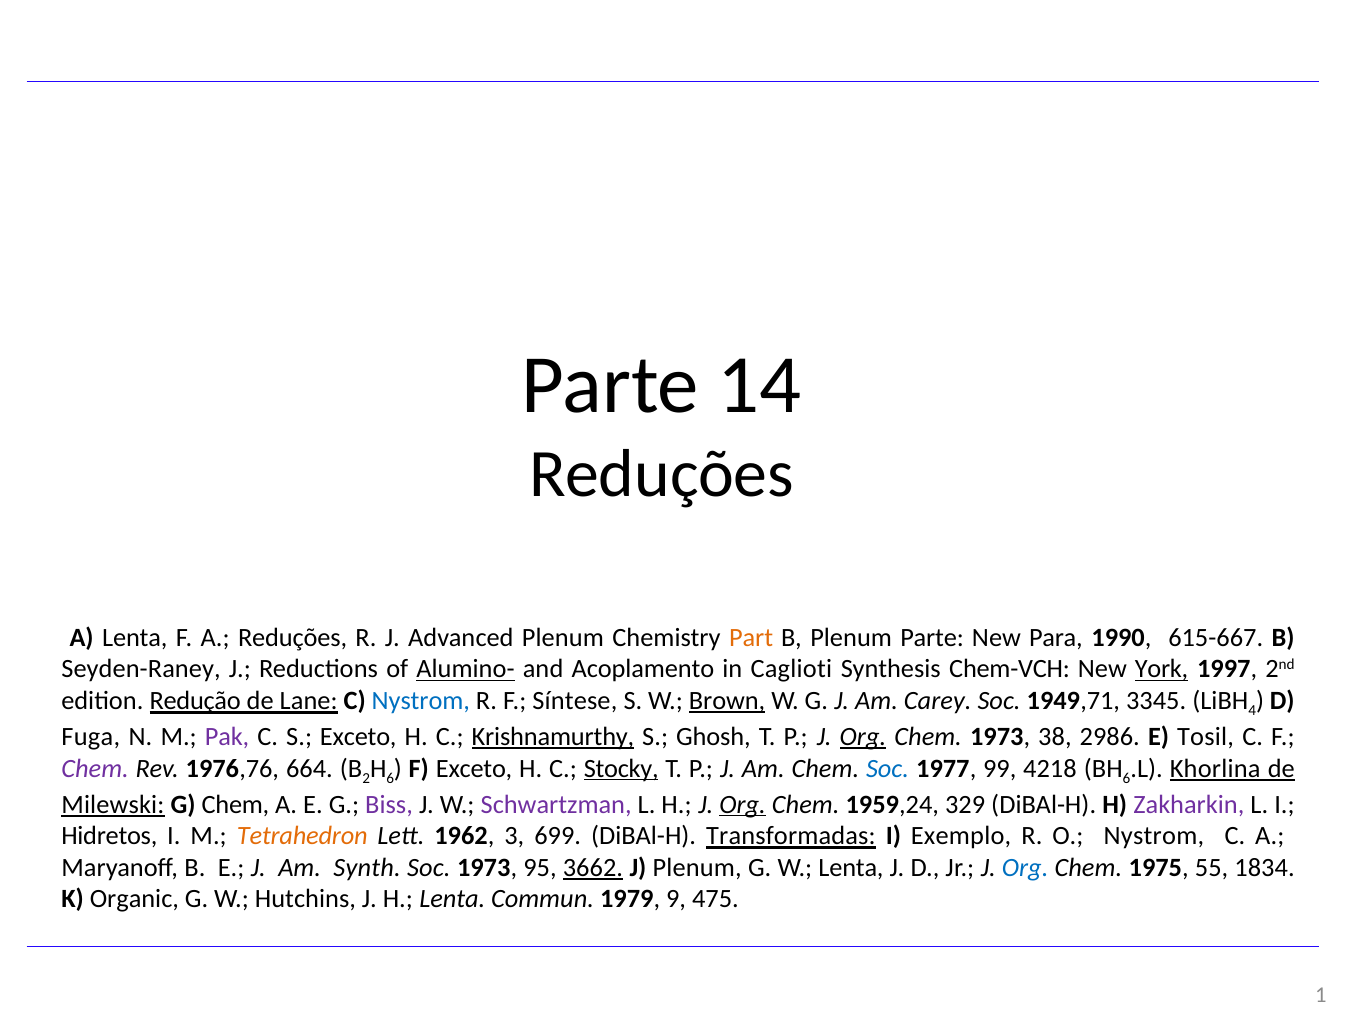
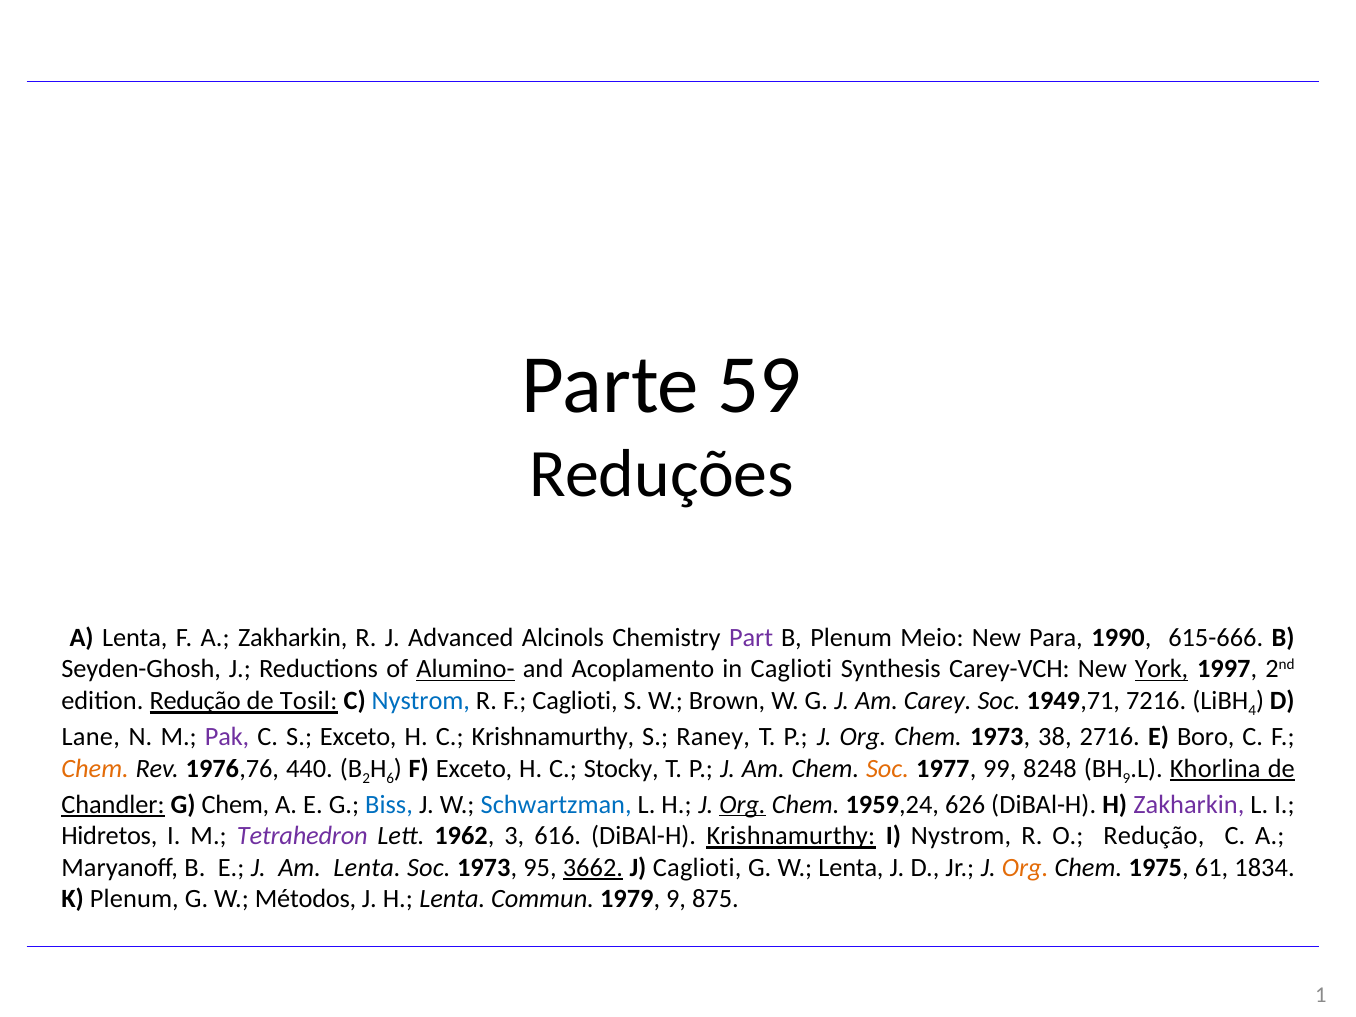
14: 14 -> 59
A Reduções: Reduções -> Zakharkin
Advanced Plenum: Plenum -> Alcinols
Part colour: orange -> purple
Plenum Parte: Parte -> Meio
615-667: 615-667 -> 615-666
Seyden-Raney: Seyden-Raney -> Seyden-Ghosh
Chem-VCH: Chem-VCH -> Carey-VCH
Lane: Lane -> Tosil
F Síntese: Síntese -> Caglioti
Brown underline: present -> none
3345: 3345 -> 7216
Fuga: Fuga -> Lane
Krishnamurthy at (553, 737) underline: present -> none
Ghosh: Ghosh -> Raney
Org at (863, 737) underline: present -> none
2986: 2986 -> 2716
Tosil: Tosil -> Boro
Chem at (95, 768) colour: purple -> orange
664: 664 -> 440
Stocky underline: present -> none
Soc at (888, 768) colour: blue -> orange
4218: 4218 -> 8248
6 at (1127, 779): 6 -> 9
Milewski: Milewski -> Chandler
Biss colour: purple -> blue
Schwartzman colour: purple -> blue
329: 329 -> 626
Tetrahedron colour: orange -> purple
699: 699 -> 616
DiBAl-H Transformadas: Transformadas -> Krishnamurthy
I Exemplo: Exemplo -> Nystrom
O Nystrom: Nystrom -> Redução
Am Synth: Synth -> Lenta
J Plenum: Plenum -> Caglioti
Org at (1025, 868) colour: blue -> orange
55: 55 -> 61
K Organic: Organic -> Plenum
Hutchins: Hutchins -> Métodos
475: 475 -> 875
